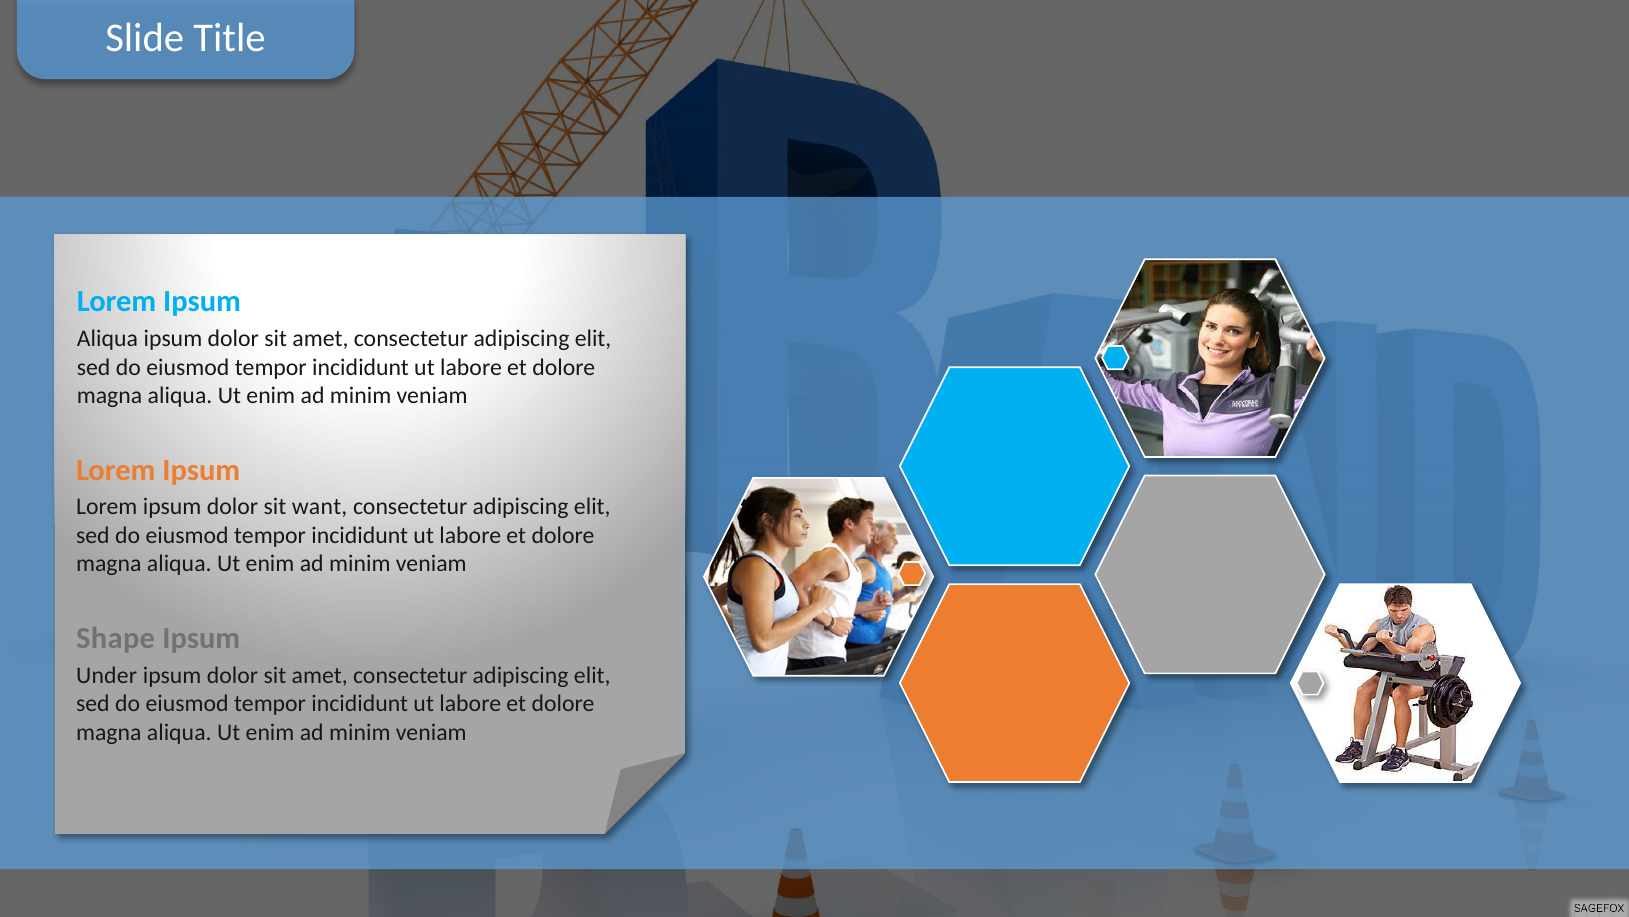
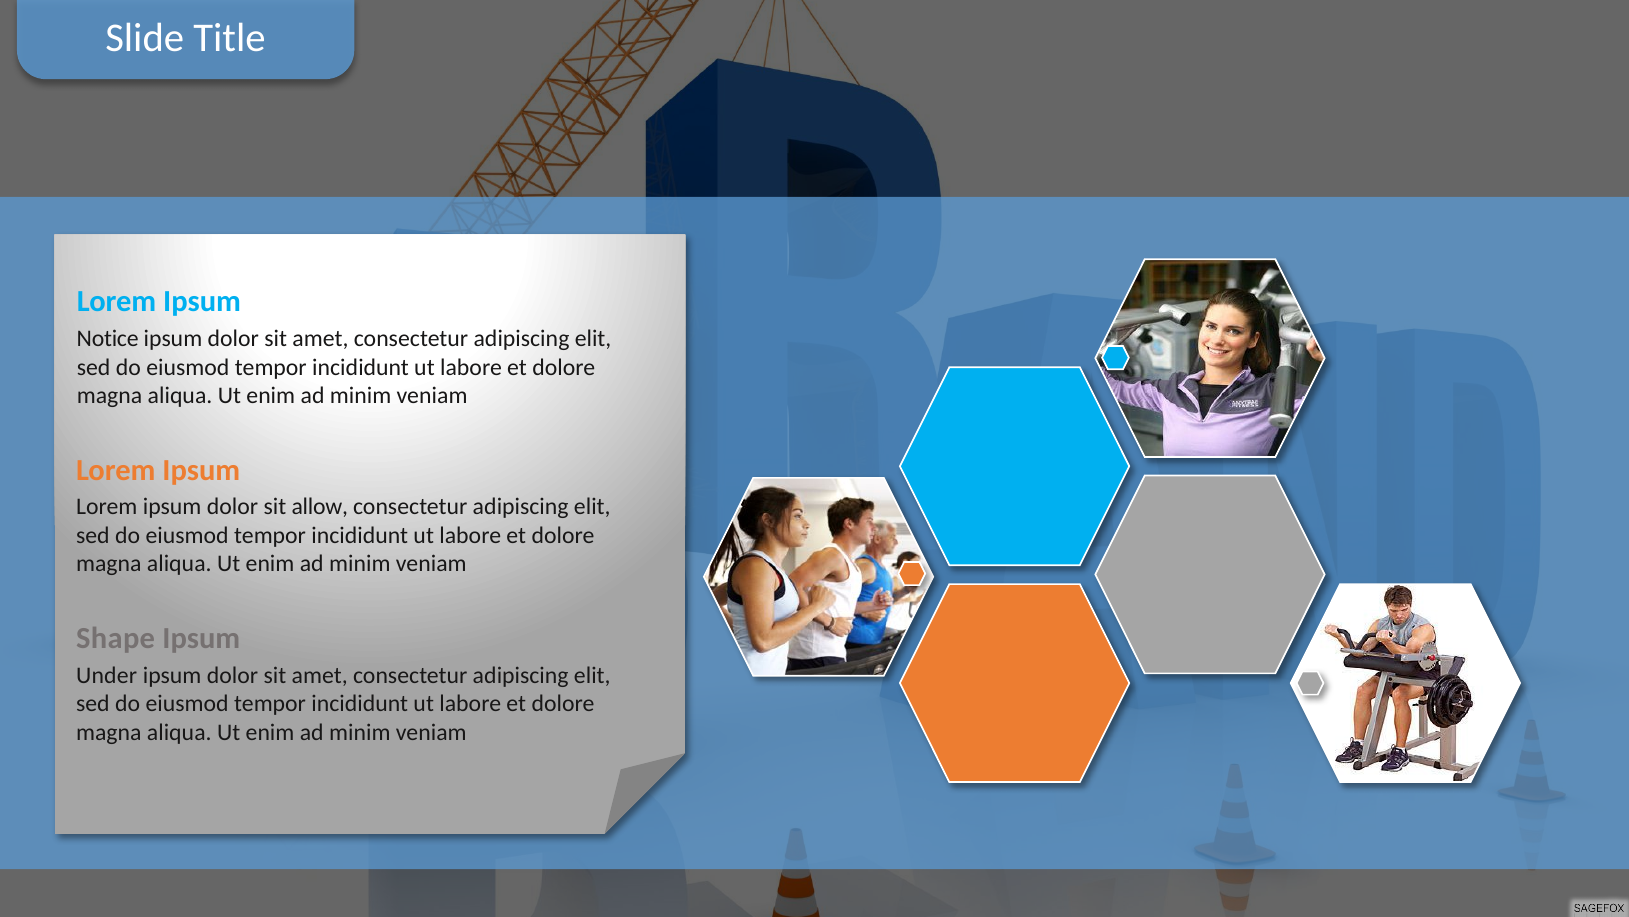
Aliqua at (107, 338): Aliqua -> Notice
want: want -> allow
